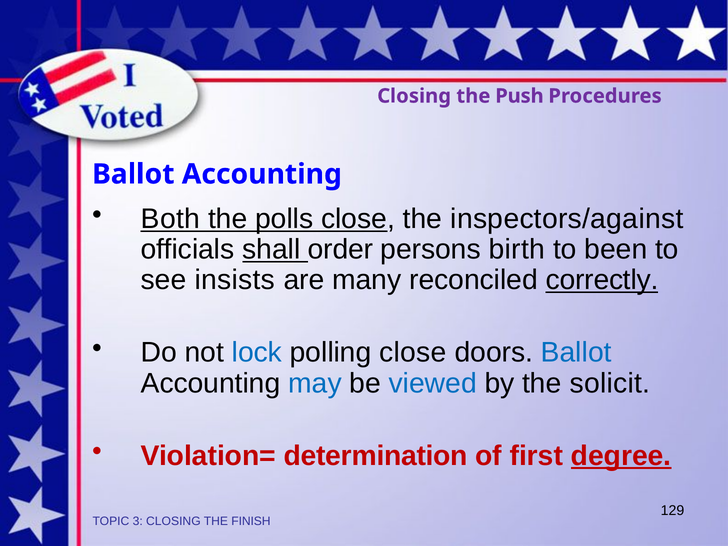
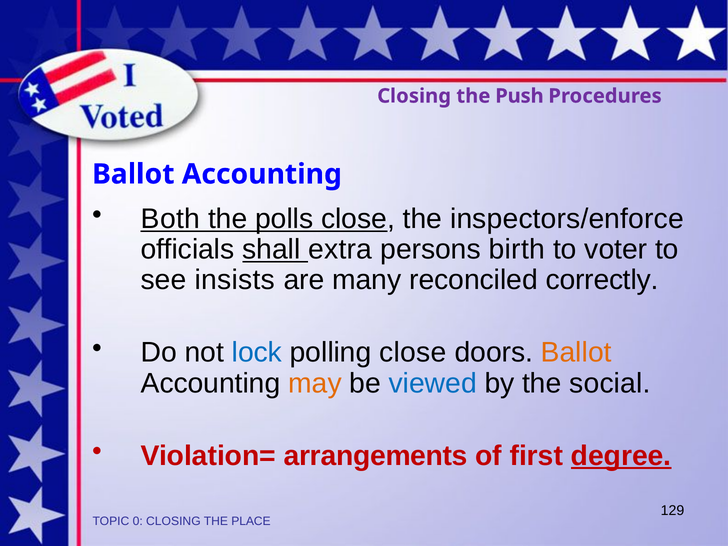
inspectors/against: inspectors/against -> inspectors/enforce
order: order -> extra
been: been -> voter
correctly underline: present -> none
Ballot at (576, 353) colour: blue -> orange
may colour: blue -> orange
solicit: solicit -> social
determination: determination -> arrangements
3: 3 -> 0
FINISH: FINISH -> PLACE
